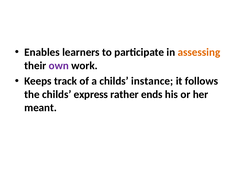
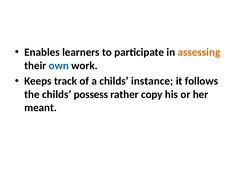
own colour: purple -> blue
express: express -> possess
ends: ends -> copy
